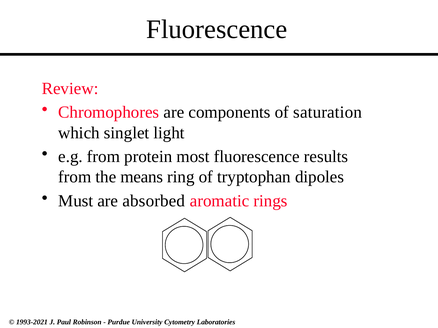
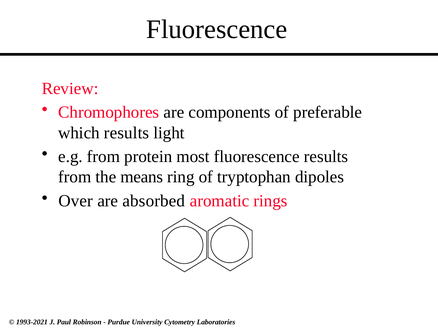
saturation: saturation -> preferable
which singlet: singlet -> results
Must: Must -> Over
